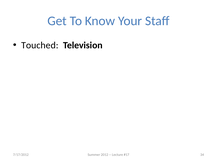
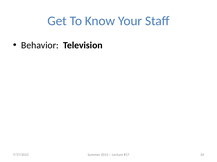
Touched: Touched -> Behavior
